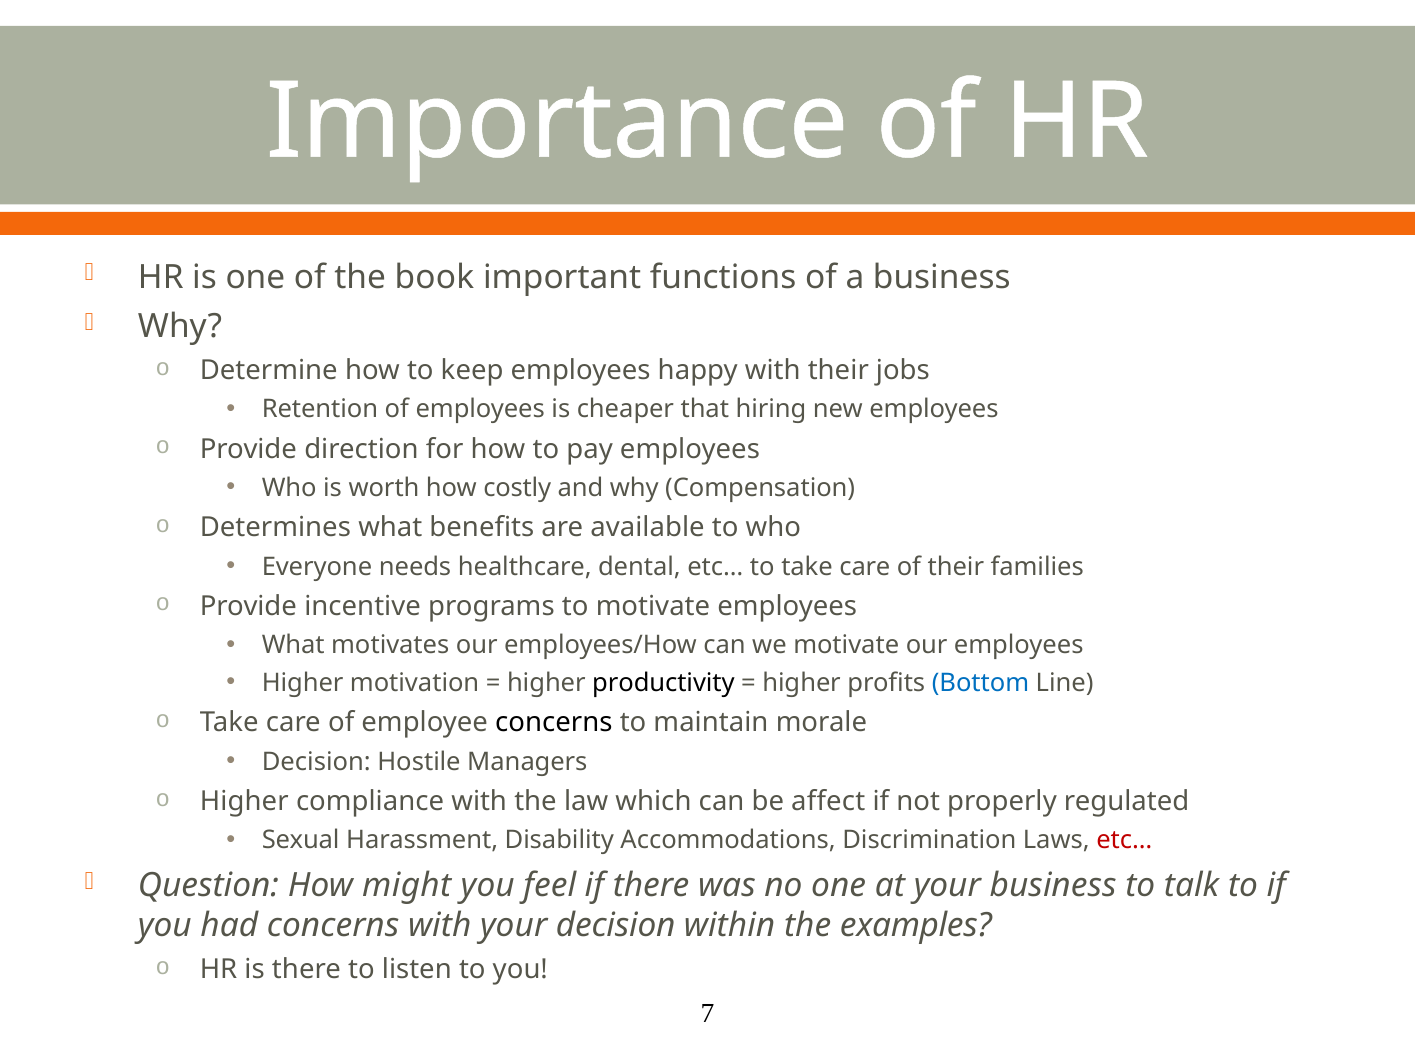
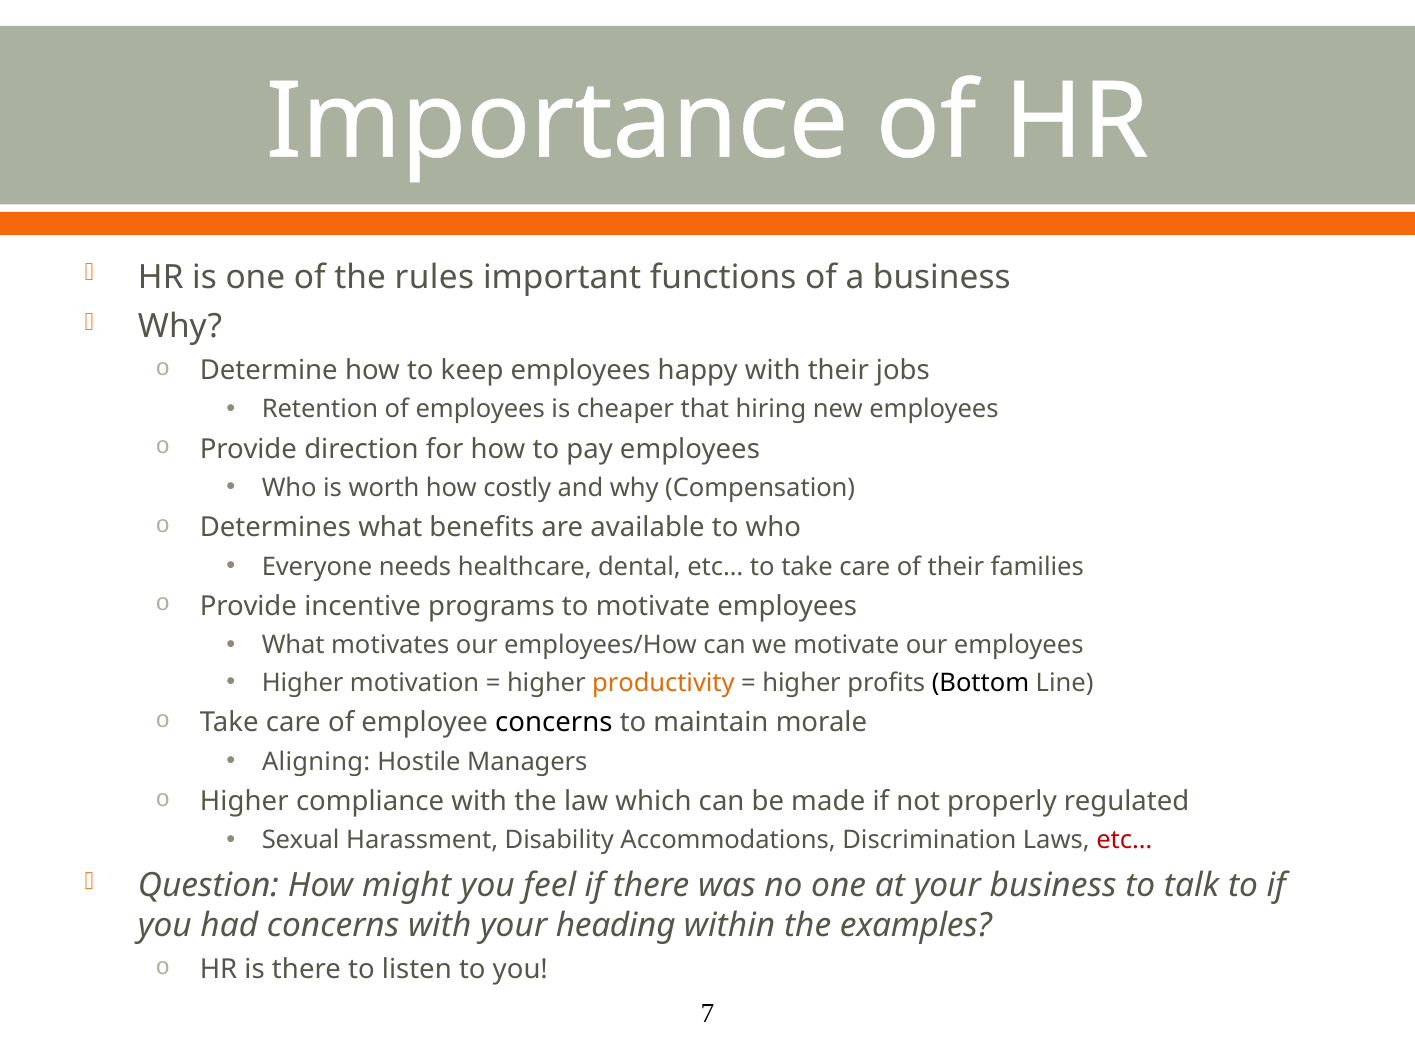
book: book -> rules
productivity colour: black -> orange
Bottom colour: blue -> black
Decision at (316, 762): Decision -> Aligning
affect: affect -> made
your decision: decision -> heading
